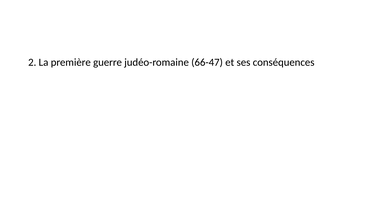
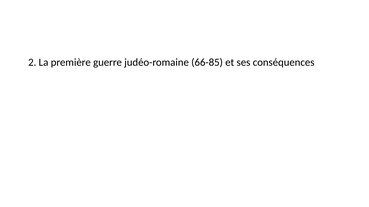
66-47: 66-47 -> 66-85
